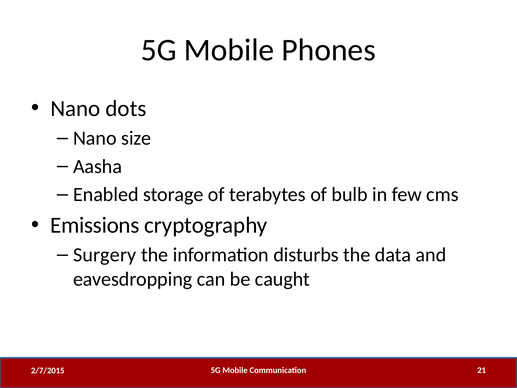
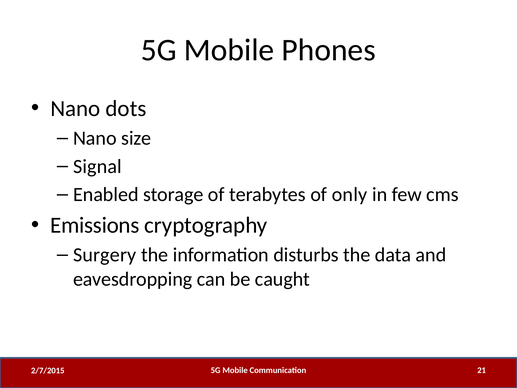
Aasha: Aasha -> Signal
bulb: bulb -> only
